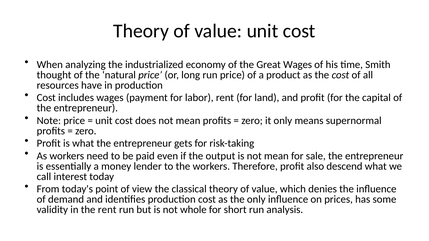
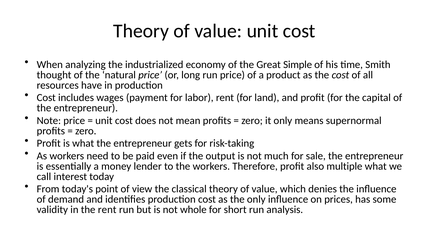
Great Wages: Wages -> Simple
is not mean: mean -> much
descend: descend -> multiple
